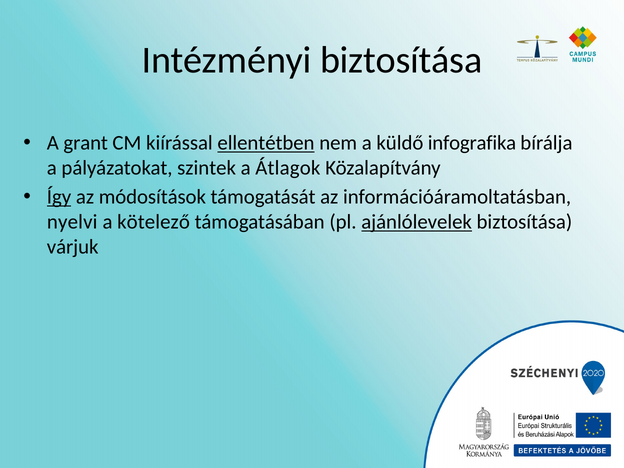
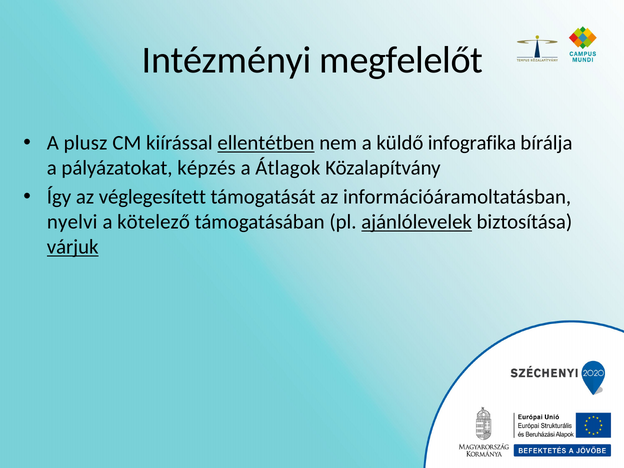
Intézményi biztosítása: biztosítása -> megfelelőt
grant: grant -> plusz
szintek: szintek -> képzés
Így underline: present -> none
módosítások: módosítások -> véglegesített
várjuk underline: none -> present
